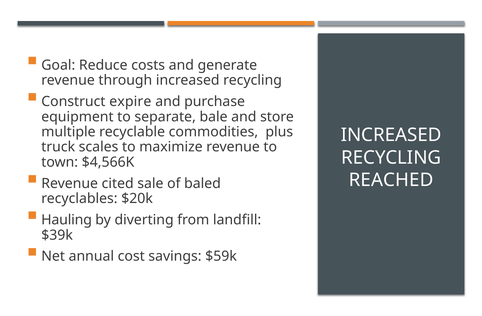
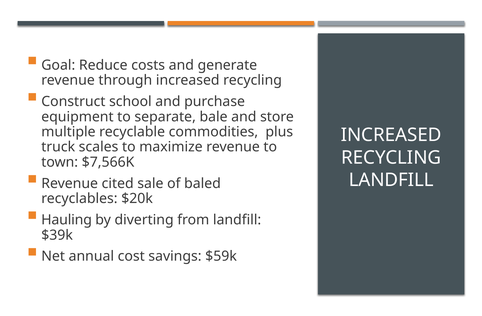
expire: expire -> school
$4,566K: $4,566K -> $7,566K
REACHED at (391, 180): REACHED -> LANDFILL
